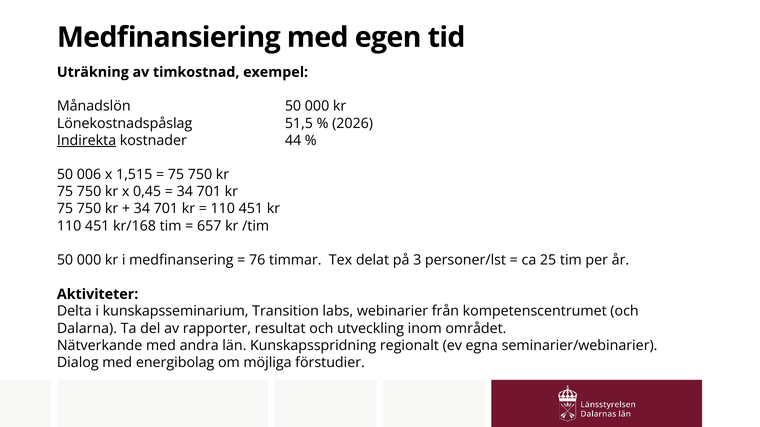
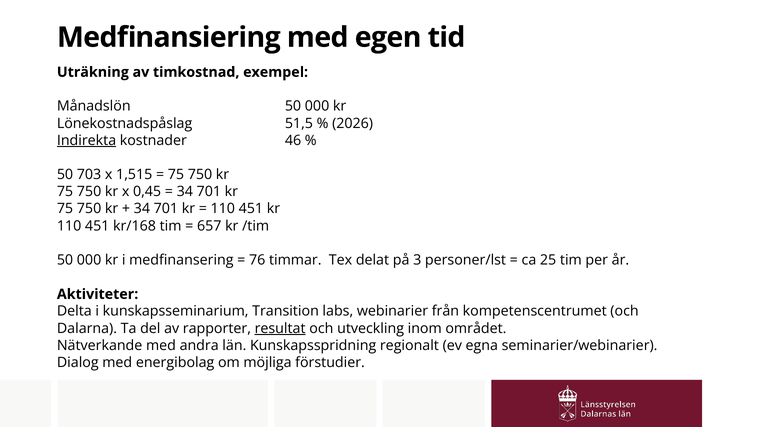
44: 44 -> 46
006: 006 -> 703
resultat underline: none -> present
